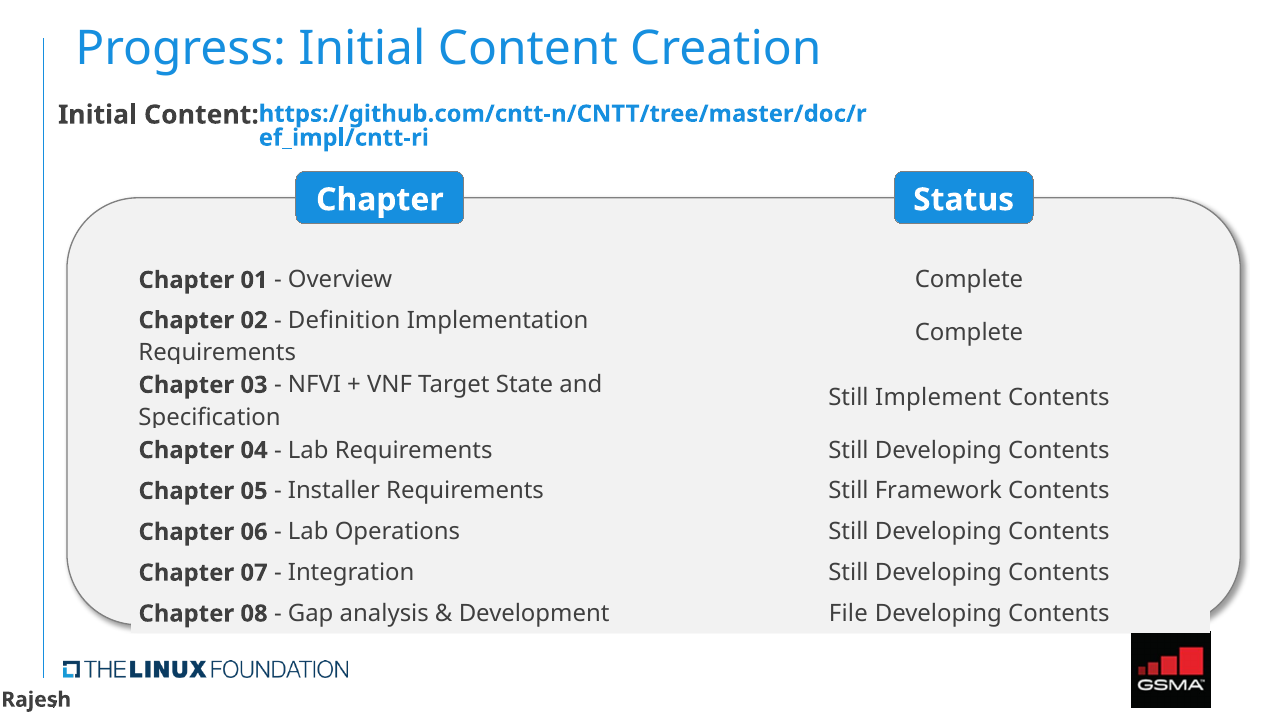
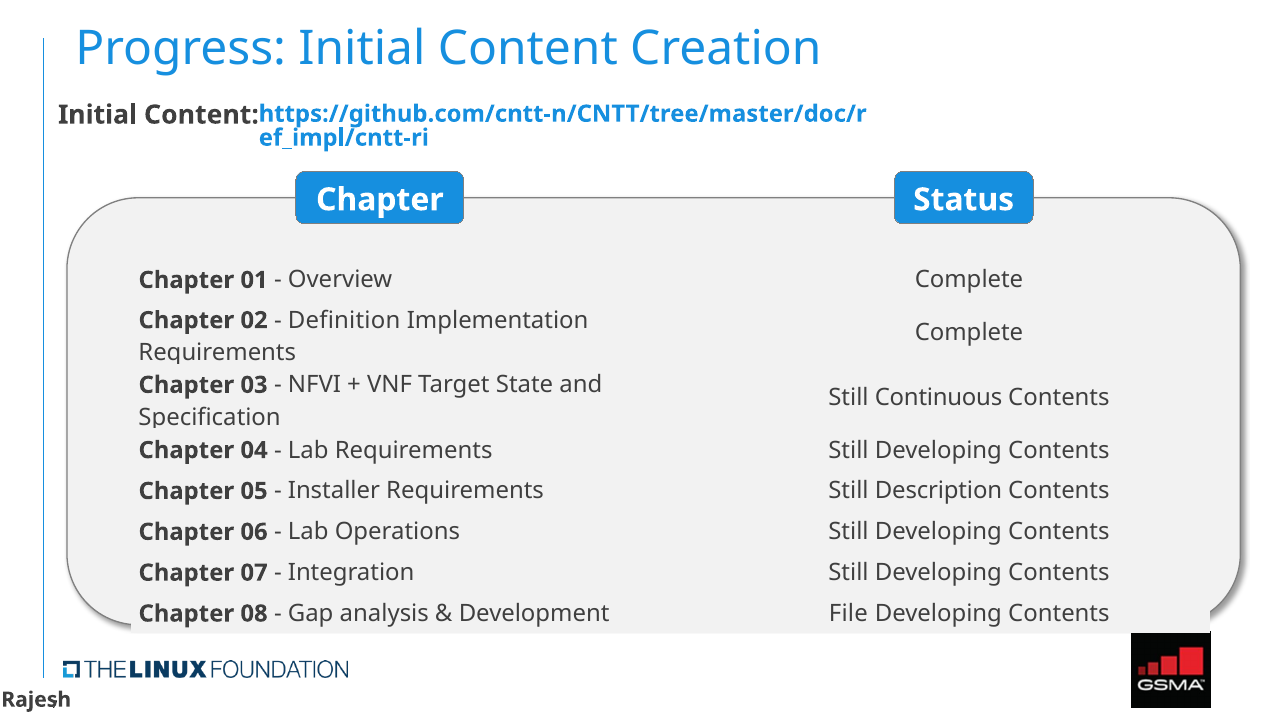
Implement: Implement -> Continuous
Framework: Framework -> Description
